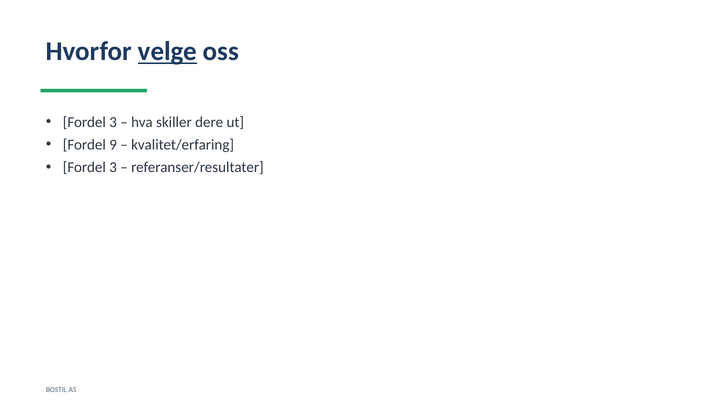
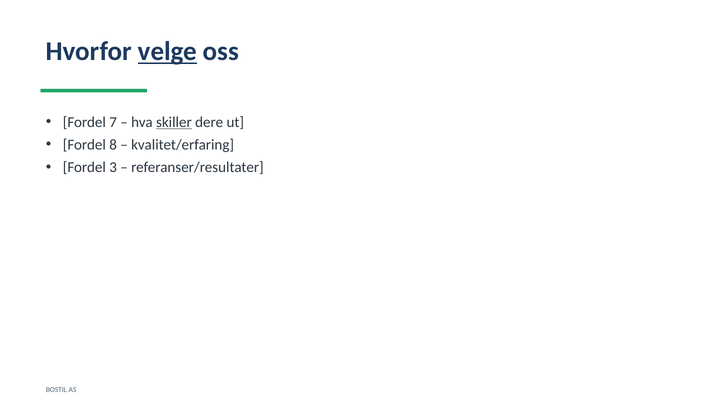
3 at (113, 122): 3 -> 7
skiller underline: none -> present
9: 9 -> 8
